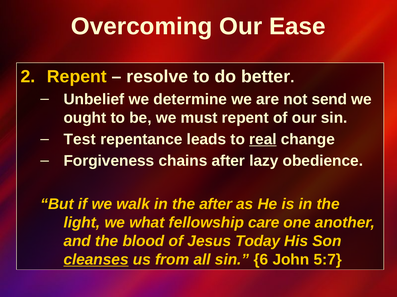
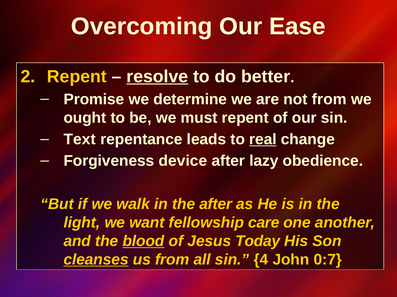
resolve underline: none -> present
Unbelief: Unbelief -> Promise
not send: send -> from
Test: Test -> Text
chains: chains -> device
what: what -> want
blood underline: none -> present
6: 6 -> 4
5:7: 5:7 -> 0:7
